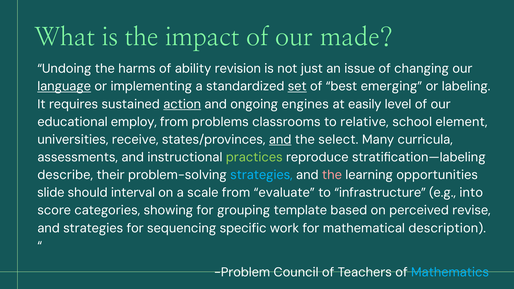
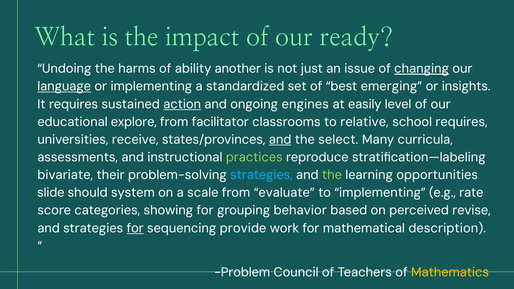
made: made -> ready
revision: revision -> another
changing underline: none -> present
set underline: present -> none
labeling: labeling -> insights
employ: employ -> explore
problems: problems -> facilitator
school element: element -> requires
describe: describe -> bivariate
the at (332, 175) colour: pink -> light green
interval: interval -> system
to infrastructure: infrastructure -> implementing
into: into -> rate
template: template -> behavior
for at (135, 228) underline: none -> present
specific: specific -> provide
Mathematics colour: light blue -> yellow
